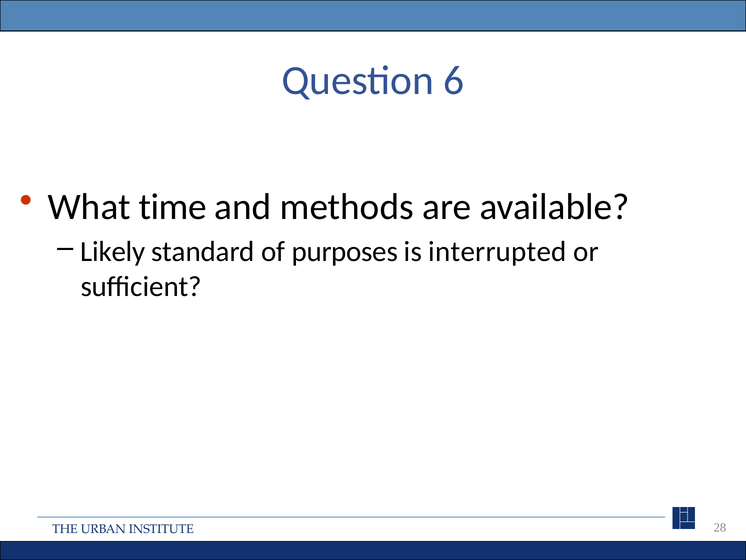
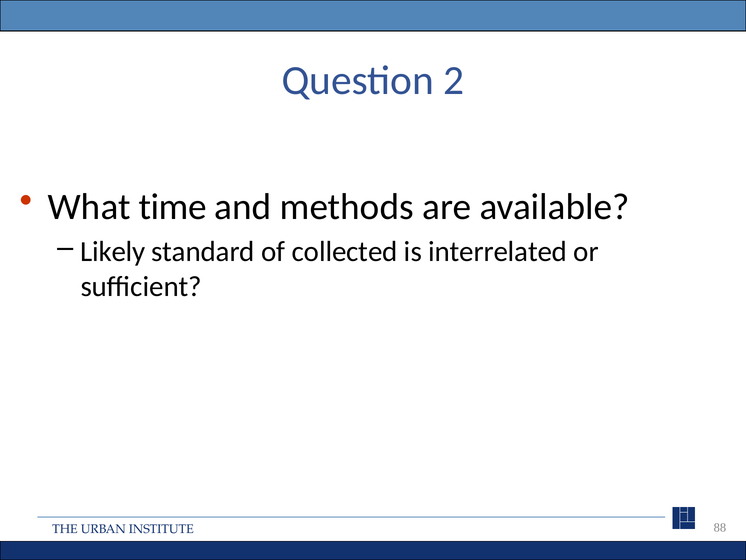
6: 6 -> 2
purposes: purposes -> collected
interrupted: interrupted -> interrelated
28: 28 -> 88
